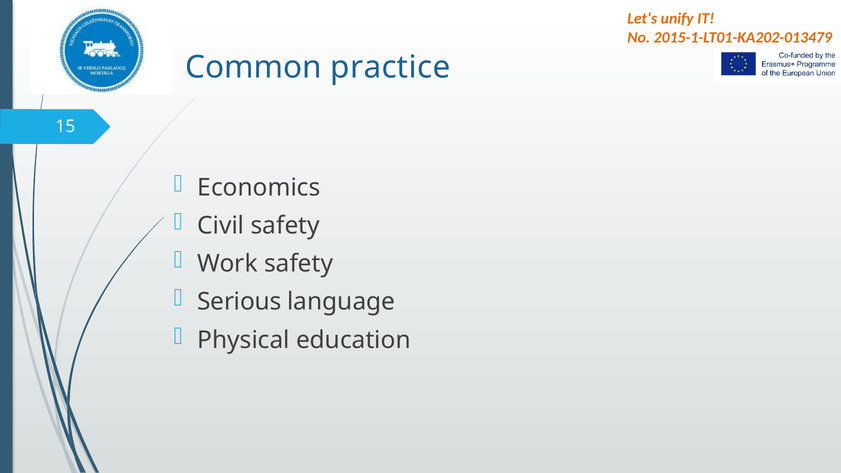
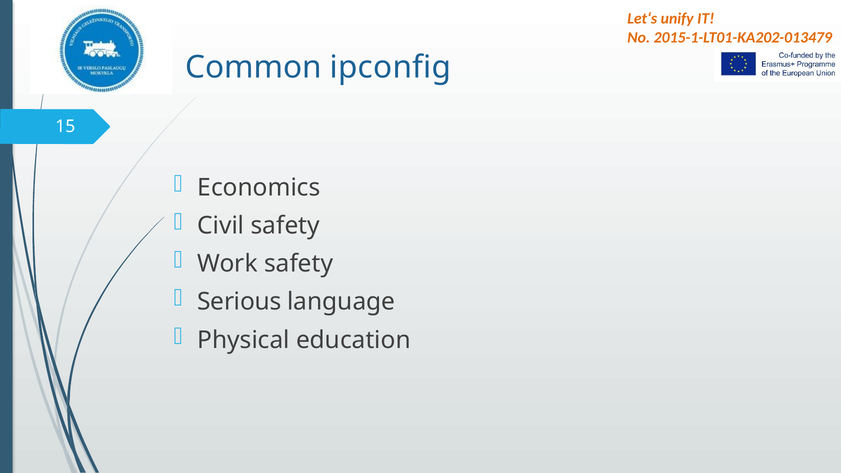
practice: practice -> ipconfig
